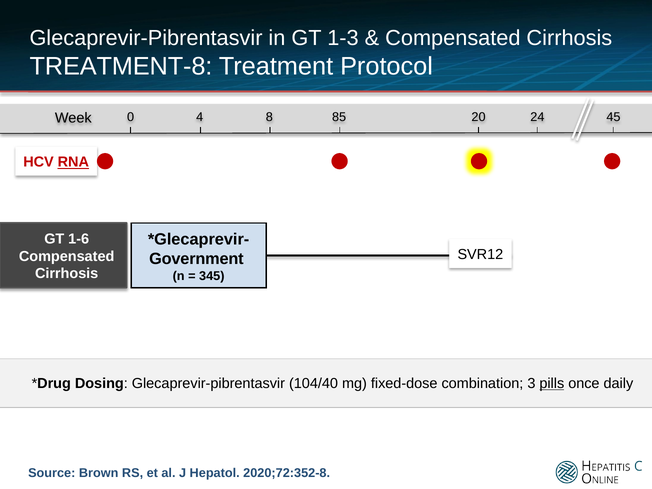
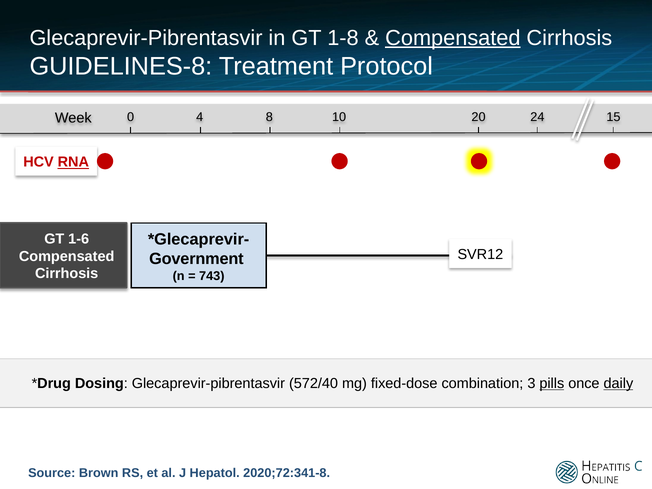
1-3: 1-3 -> 1-8
Compensated at (453, 38) underline: none -> present
TREATMENT-8: TREATMENT-8 -> GUIDELINES-8
85: 85 -> 10
45: 45 -> 15
345: 345 -> 743
104/40: 104/40 -> 572/40
daily underline: none -> present
2020;72:352-8: 2020;72:352-8 -> 2020;72:341-8
